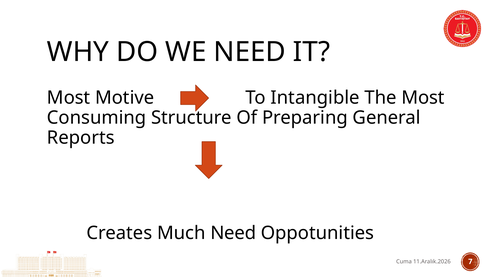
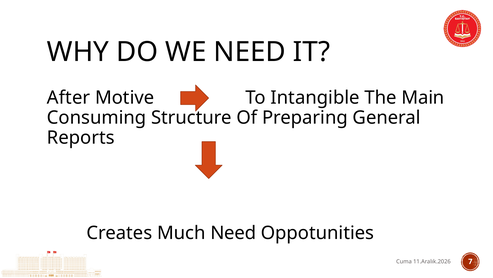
Most at (69, 98): Most -> After
The Most: Most -> Main
